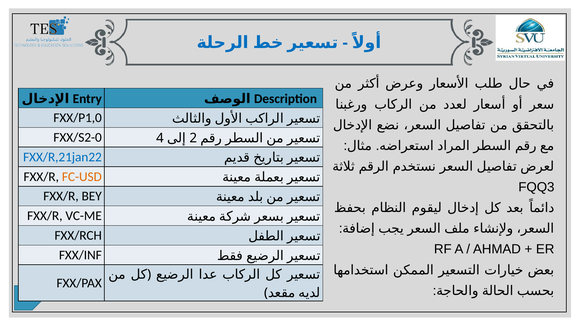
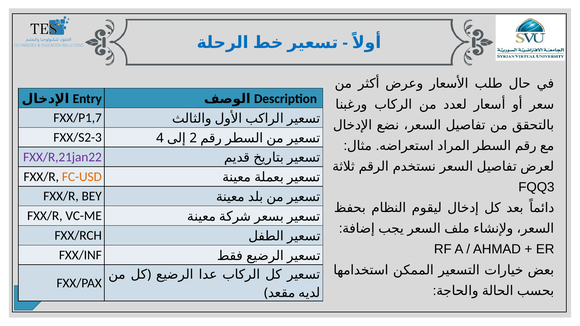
FXX/P1,0: FXX/P1,0 -> FXX/P1,7
FXX/S2-0: FXX/S2-0 -> FXX/S2-3
FXX/R,21jan22 colour: blue -> purple
